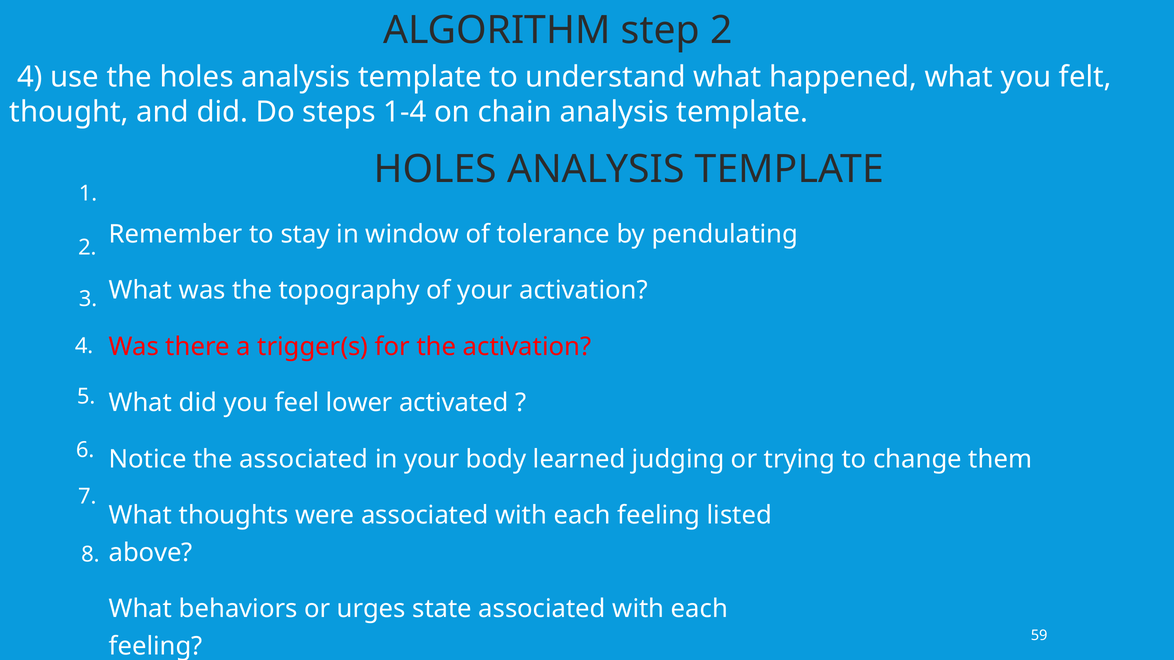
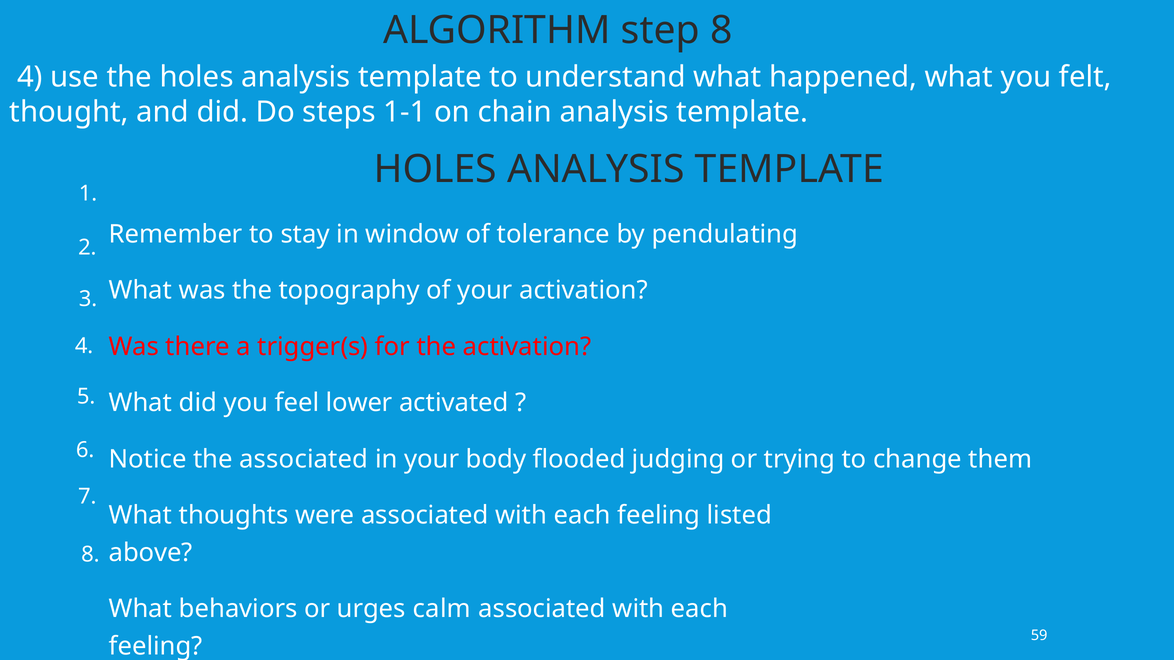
step 2: 2 -> 8
1-4: 1-4 -> 1-1
learned: learned -> flooded
state: state -> calm
